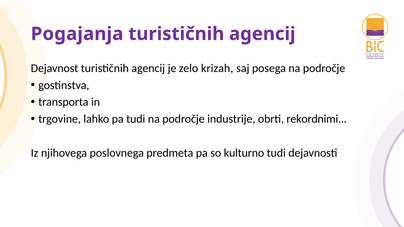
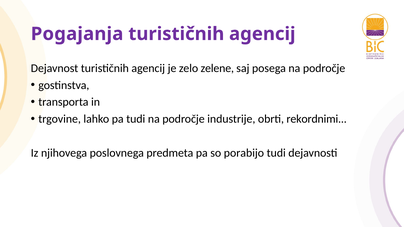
krizah: krizah -> zelene
kulturno: kulturno -> porabijo
